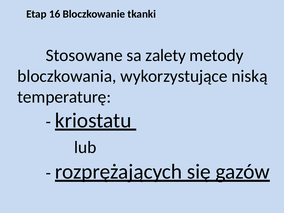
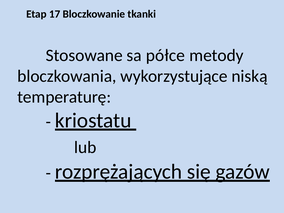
16: 16 -> 17
zalety: zalety -> półce
